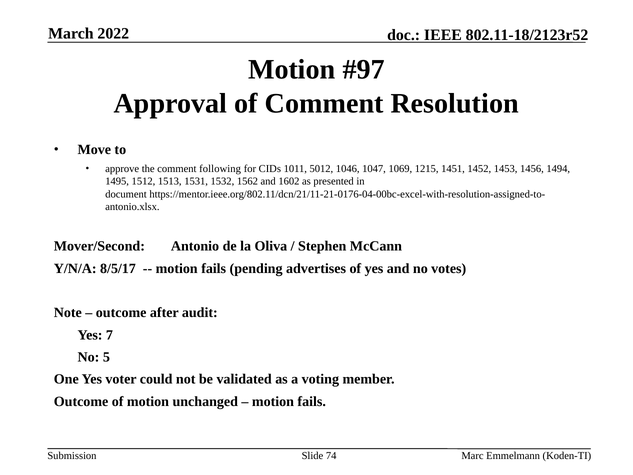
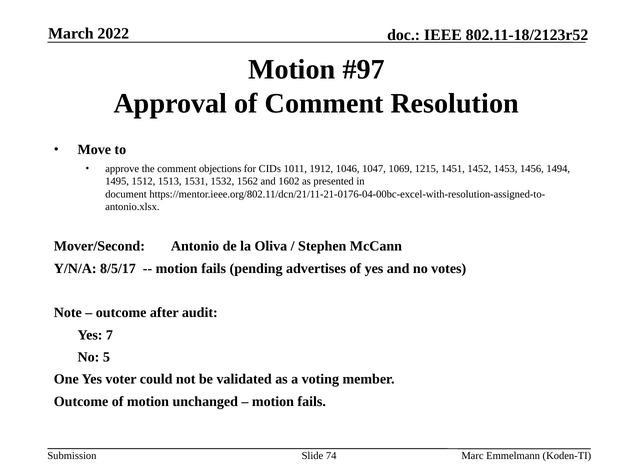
following: following -> objections
5012: 5012 -> 1912
